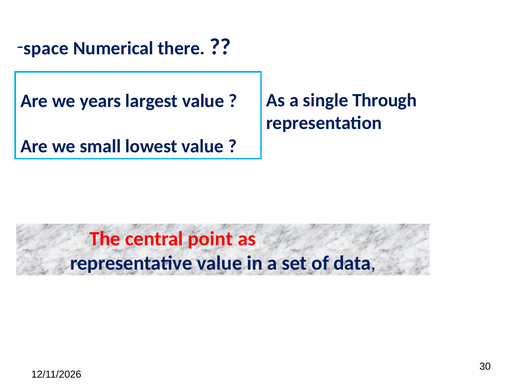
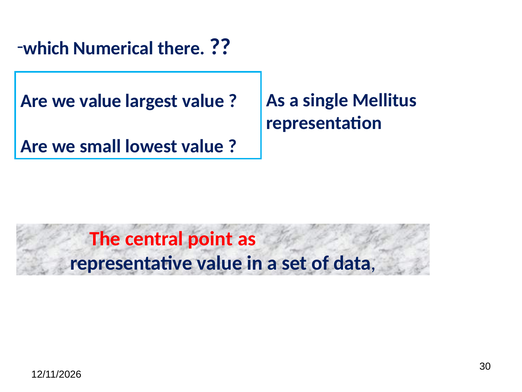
space: space -> which
Through: Through -> Mellitus
we years: years -> value
